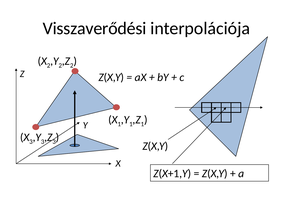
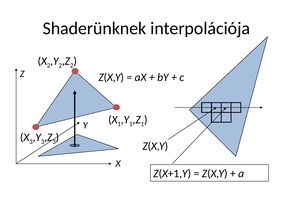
Visszaverődési: Visszaverődési -> Shaderünknek
